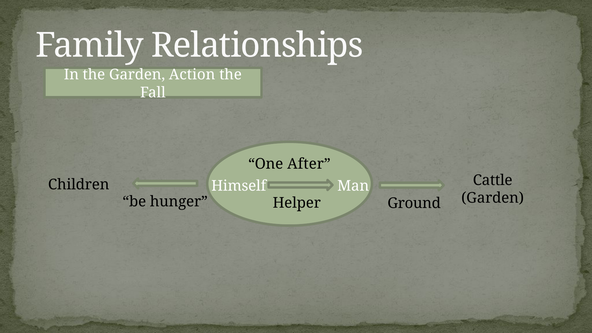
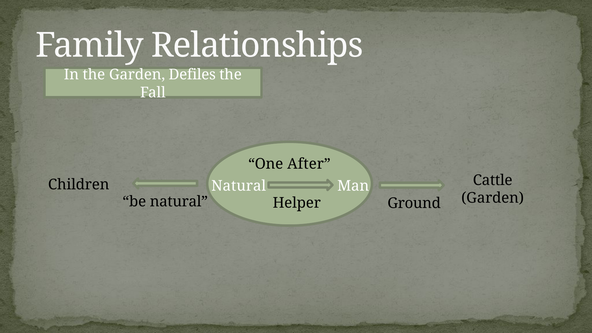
Action: Action -> Defiles
Himself at (239, 186): Himself -> Natural
be hunger: hunger -> natural
